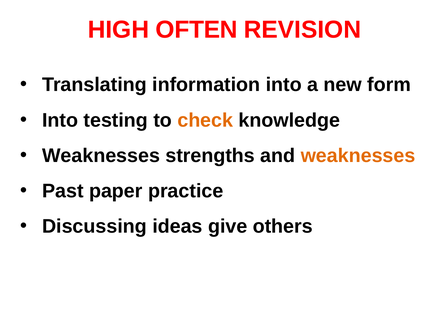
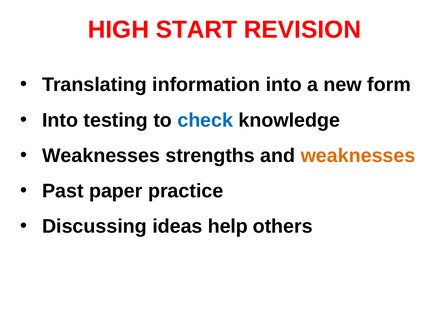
OFTEN: OFTEN -> START
check colour: orange -> blue
give: give -> help
